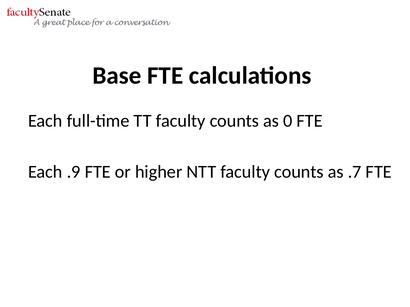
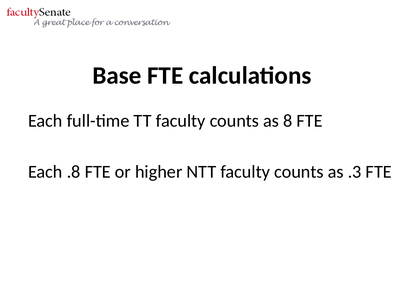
0: 0 -> 8
.9: .9 -> .8
.7: .7 -> .3
